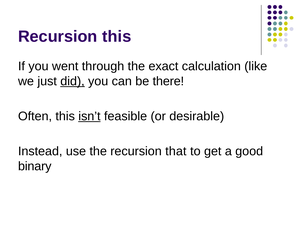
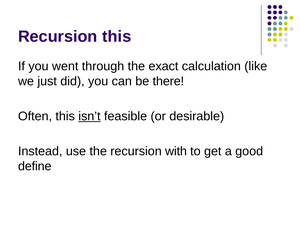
did underline: present -> none
that: that -> with
binary: binary -> define
